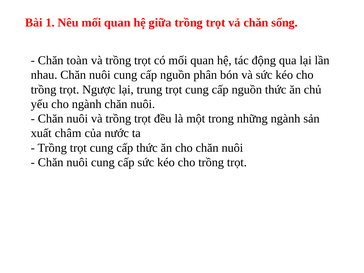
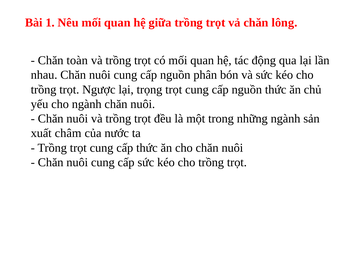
sống: sống -> lông
trung: trung -> trọng
